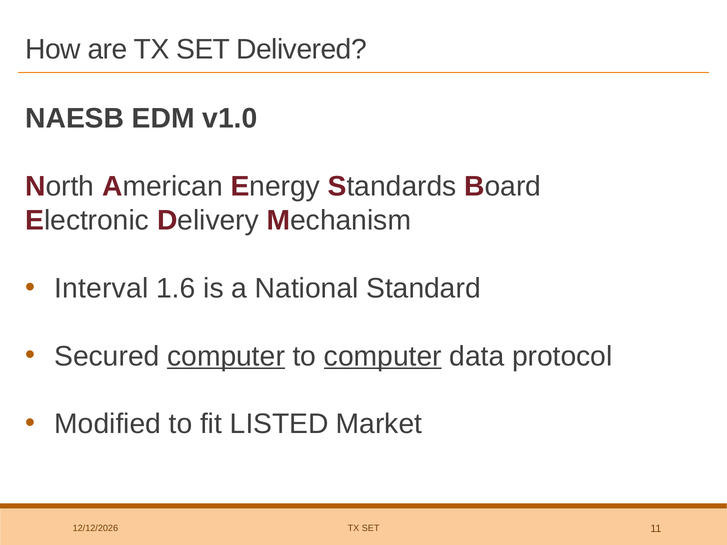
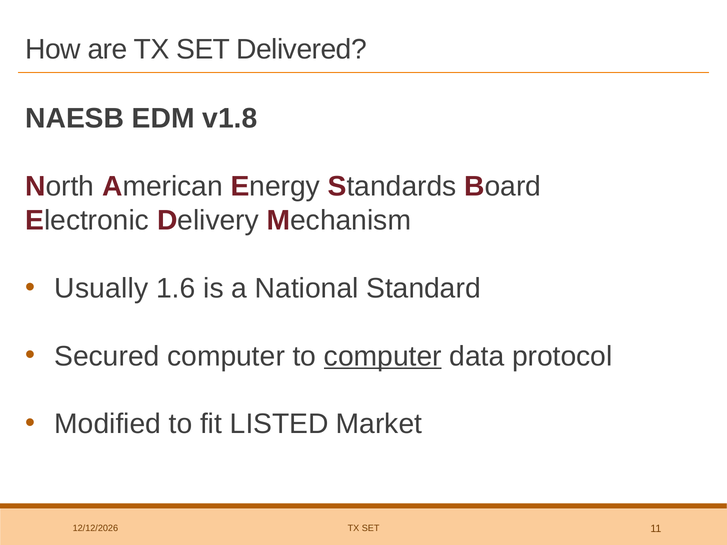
v1.0: v1.0 -> v1.8
Interval: Interval -> Usually
computer at (226, 356) underline: present -> none
